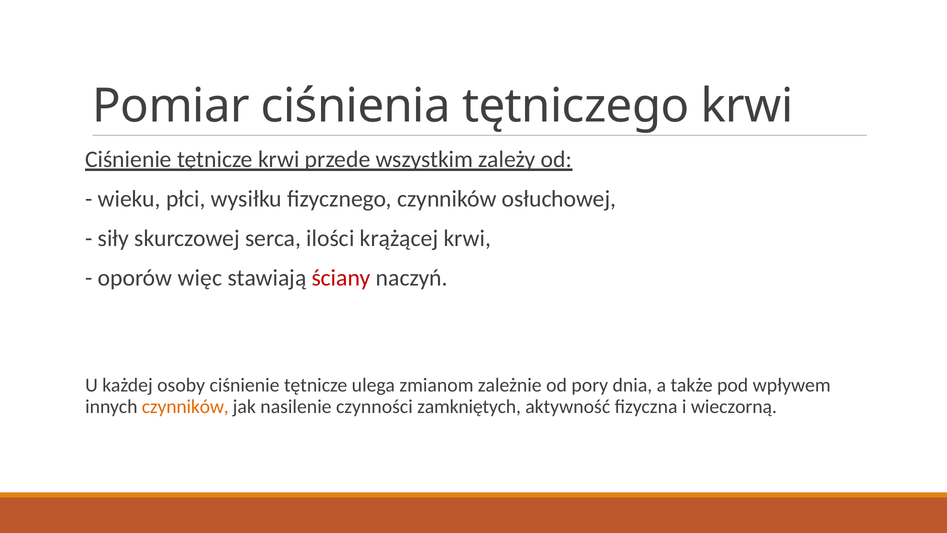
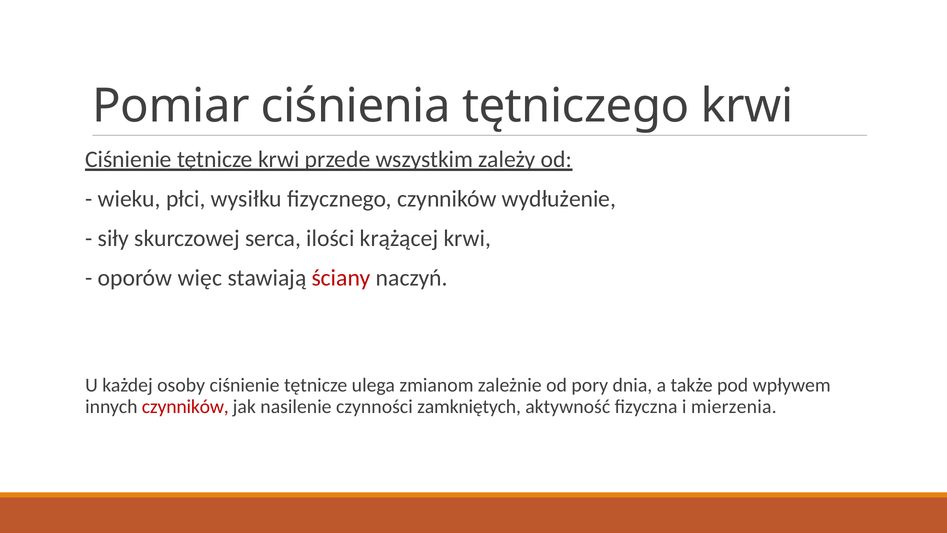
osłuchowej: osłuchowej -> wydłużenie
czynników at (185, 406) colour: orange -> red
wieczorną: wieczorną -> mierzenia
